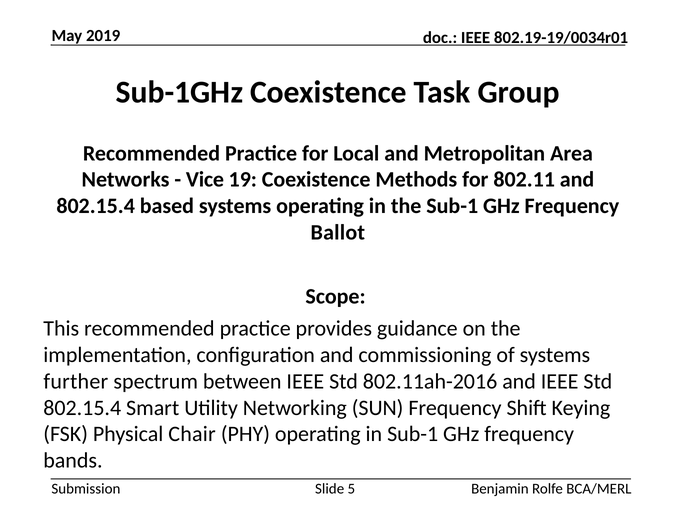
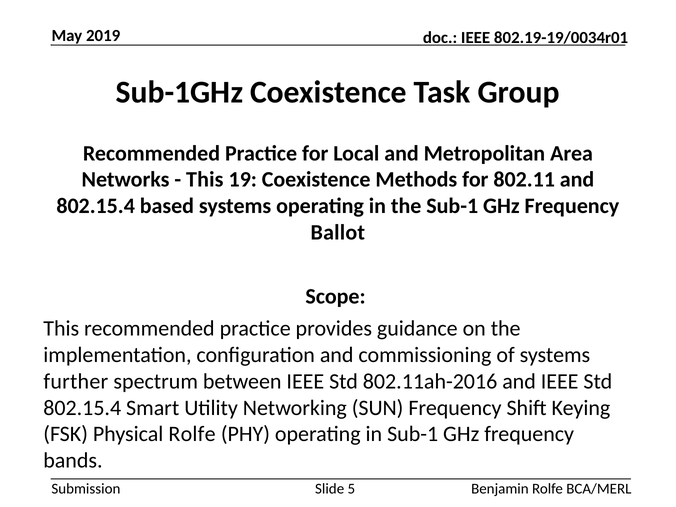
Vice at (205, 180): Vice -> This
Physical Chair: Chair -> Rolfe
